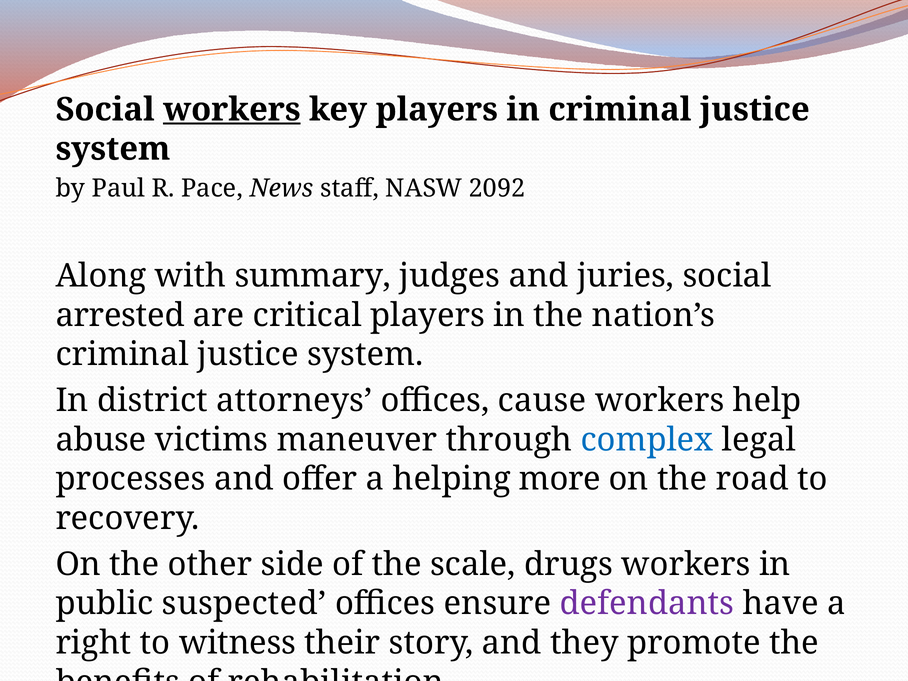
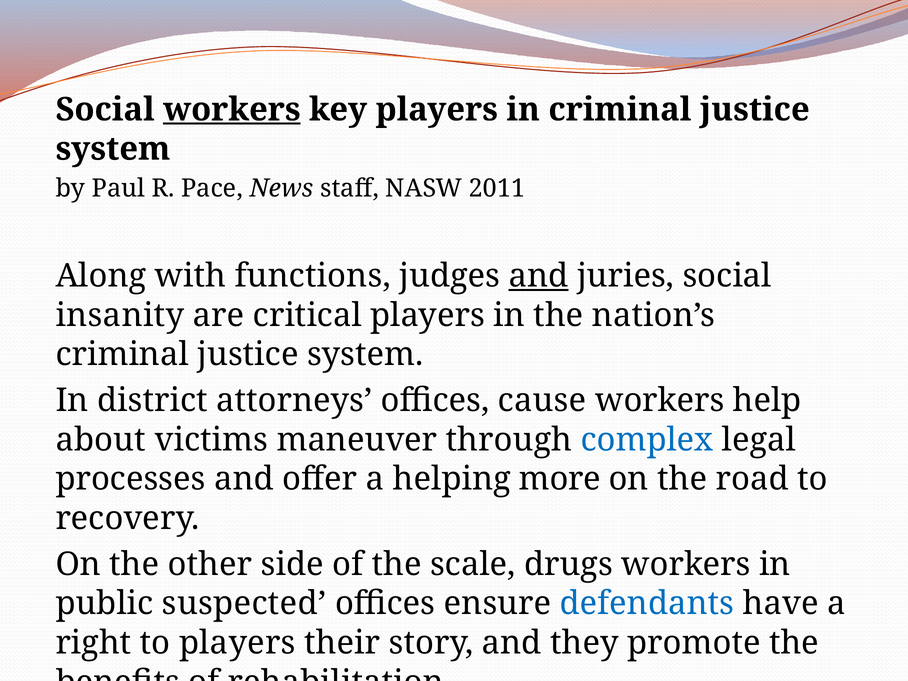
2092: 2092 -> 2011
summary: summary -> functions
and at (539, 276) underline: none -> present
arrested: arrested -> insanity
abuse: abuse -> about
defendants colour: purple -> blue
to witness: witness -> players
